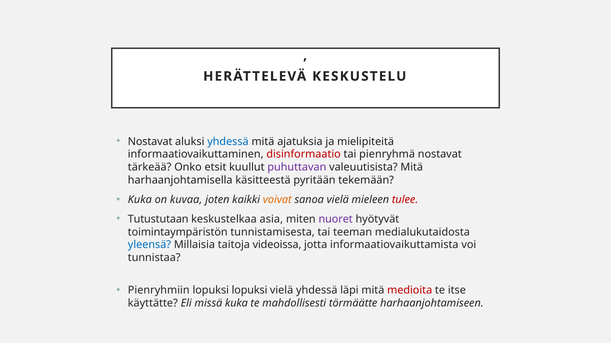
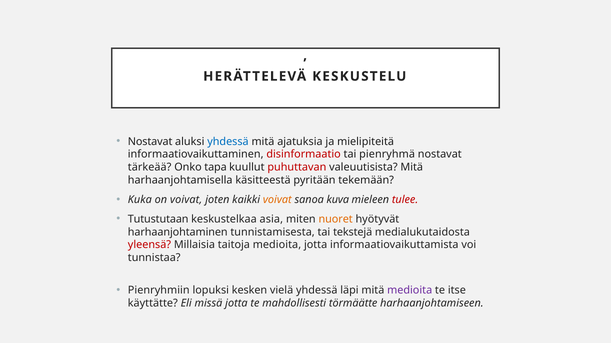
etsit: etsit -> tapa
puhuttavan colour: purple -> red
on kuvaa: kuvaa -> voivat
sanoa vielä: vielä -> kuva
nuoret colour: purple -> orange
toimintaympäristön: toimintaympäristön -> harhaanjohtaminen
teeman: teeman -> tekstejä
yleensä colour: blue -> red
taitoja videoissa: videoissa -> medioita
lopuksi lopuksi: lopuksi -> kesken
medioita at (410, 291) colour: red -> purple
missä kuka: kuka -> jotta
